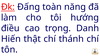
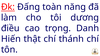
hướng: hướng -> dương
